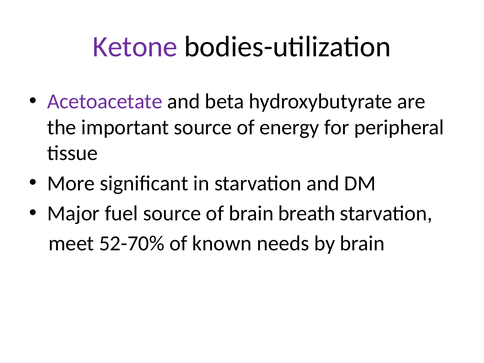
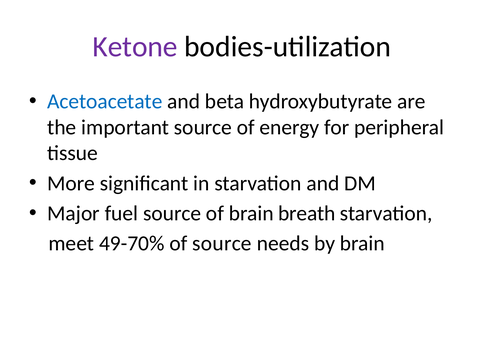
Acetoacetate colour: purple -> blue
52-70%: 52-70% -> 49-70%
of known: known -> source
